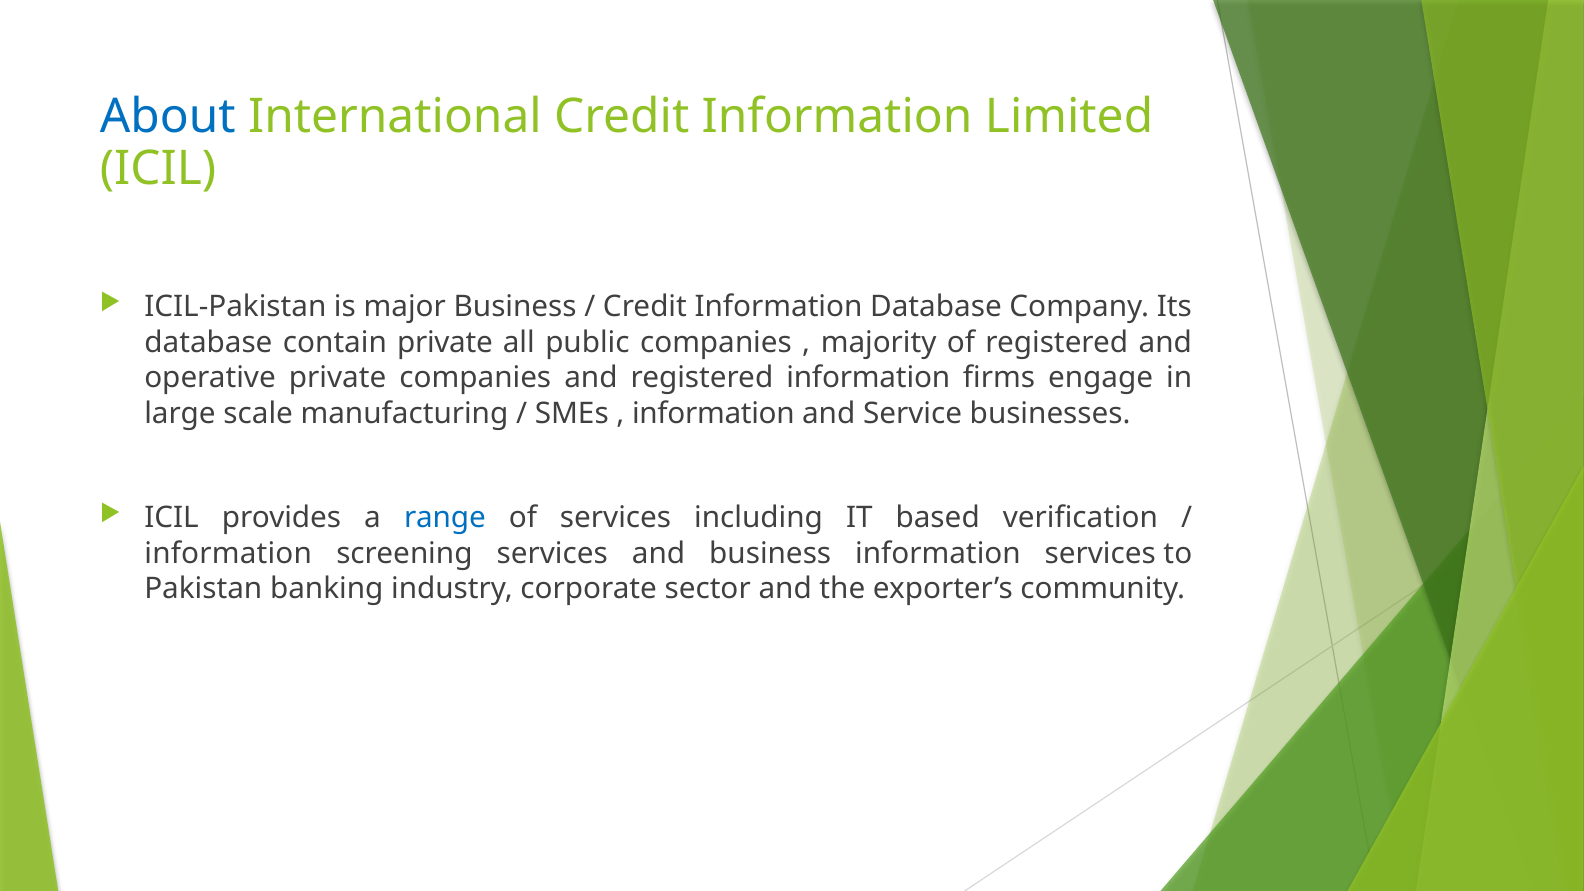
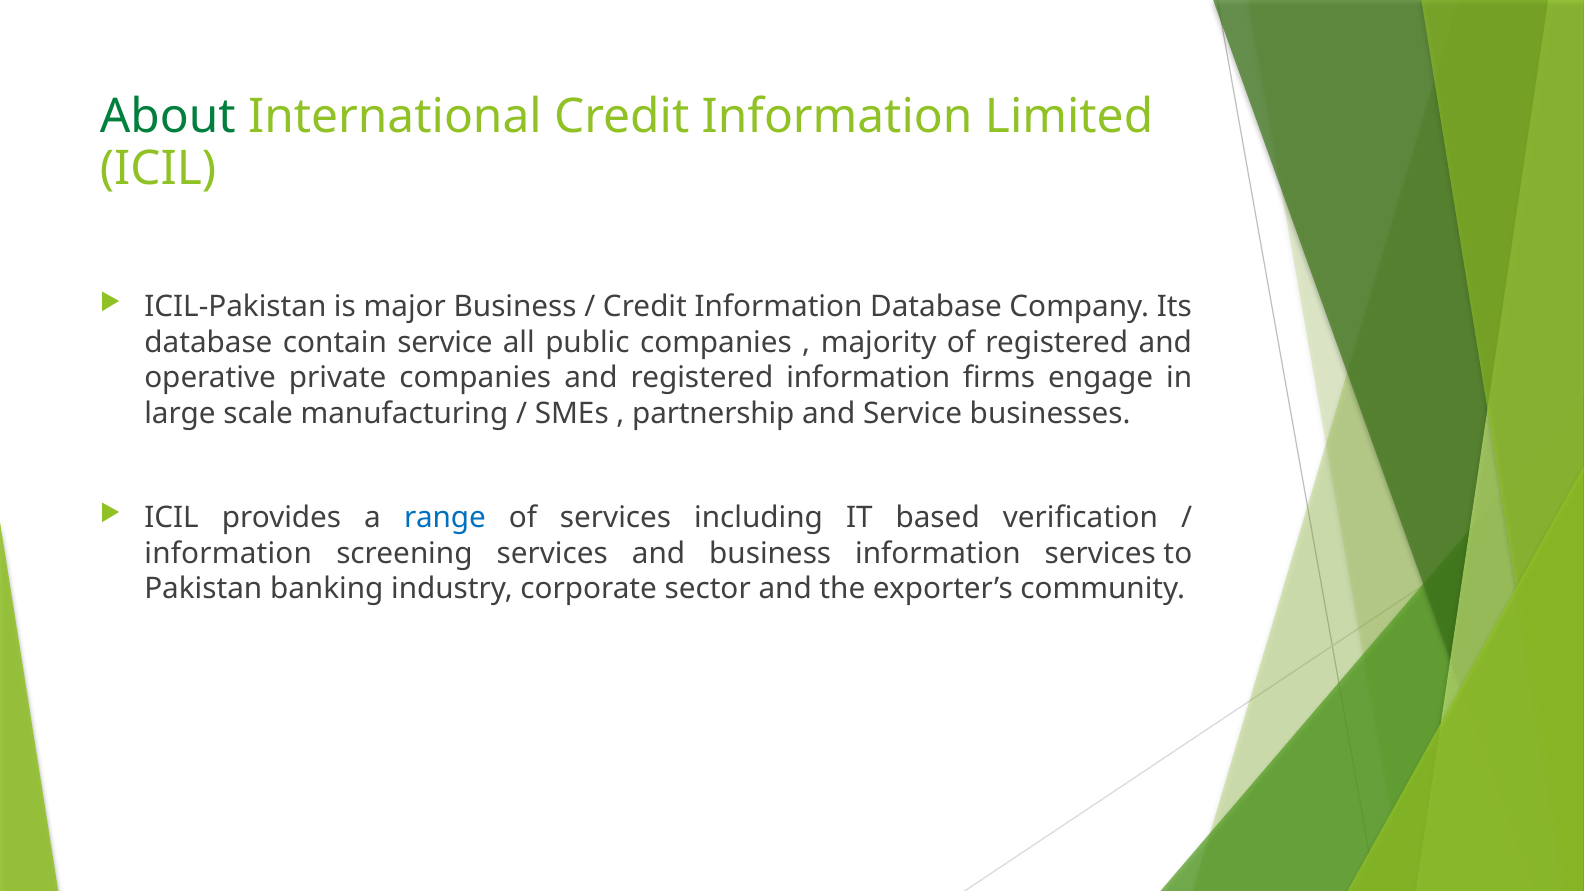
About colour: blue -> green
contain private: private -> service
information at (713, 413): information -> partnership
